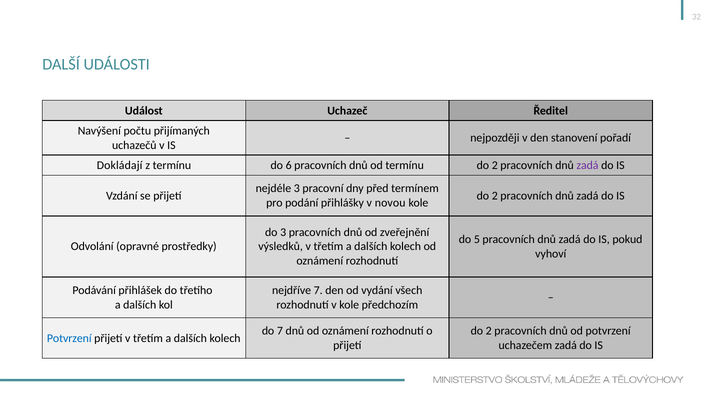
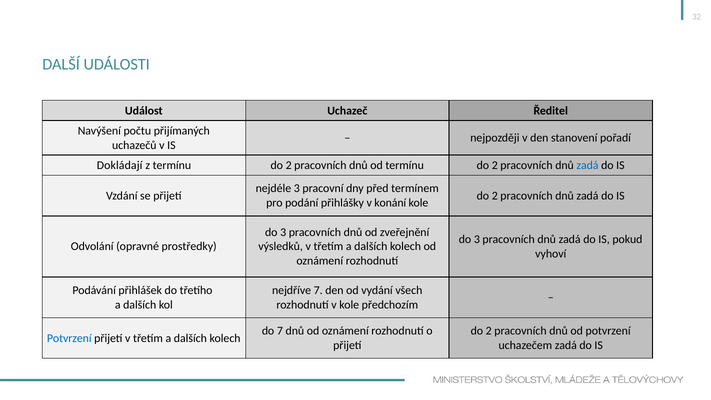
z termínu do 6: 6 -> 2
zadá at (588, 165) colour: purple -> blue
novou: novou -> konání
5 at (477, 239): 5 -> 3
